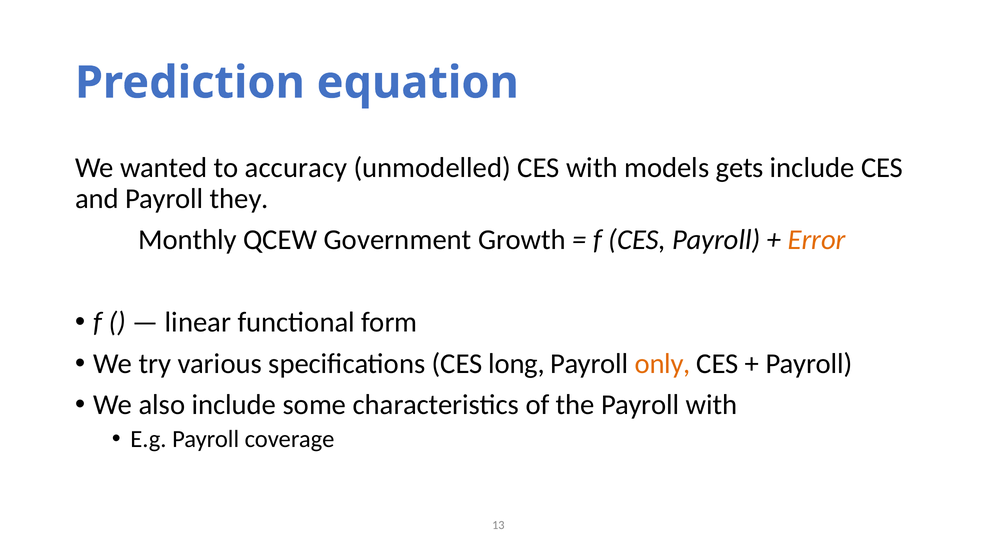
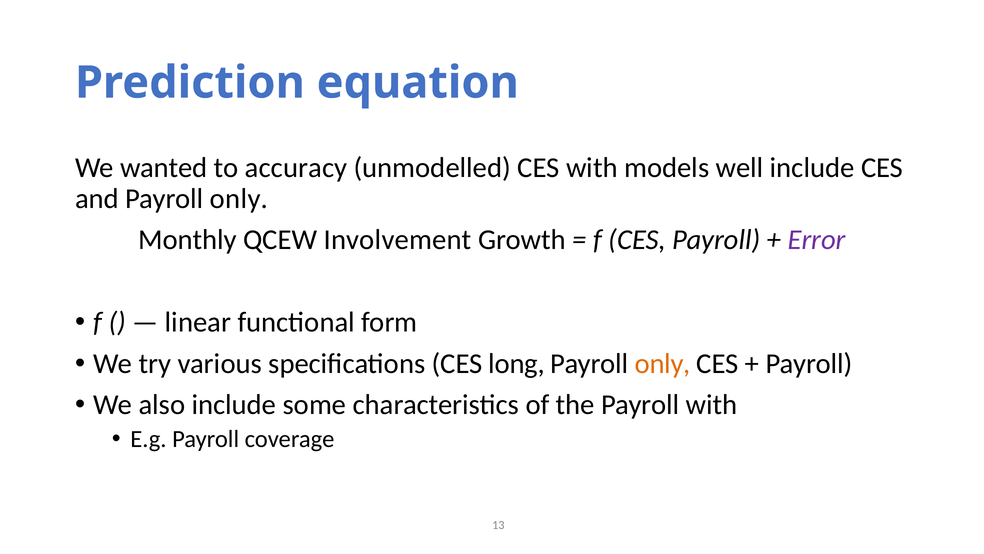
gets: gets -> well
and Payroll they: they -> only
Government: Government -> Involvement
Error colour: orange -> purple
